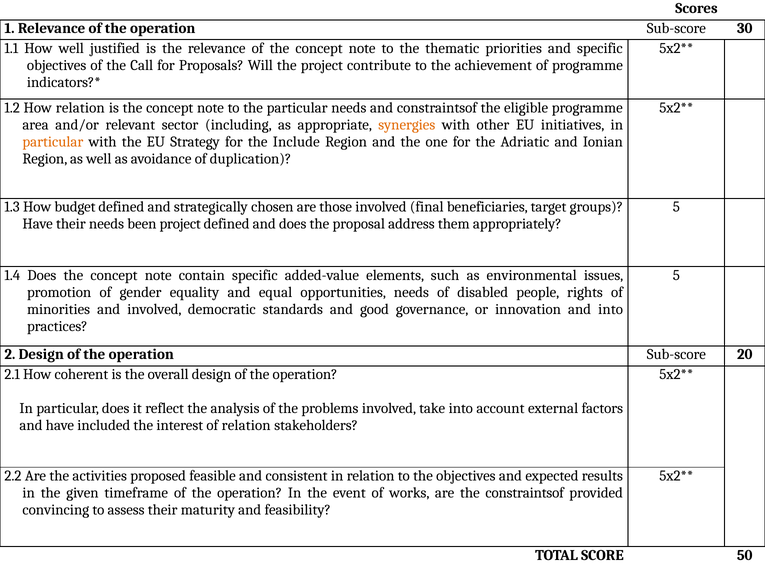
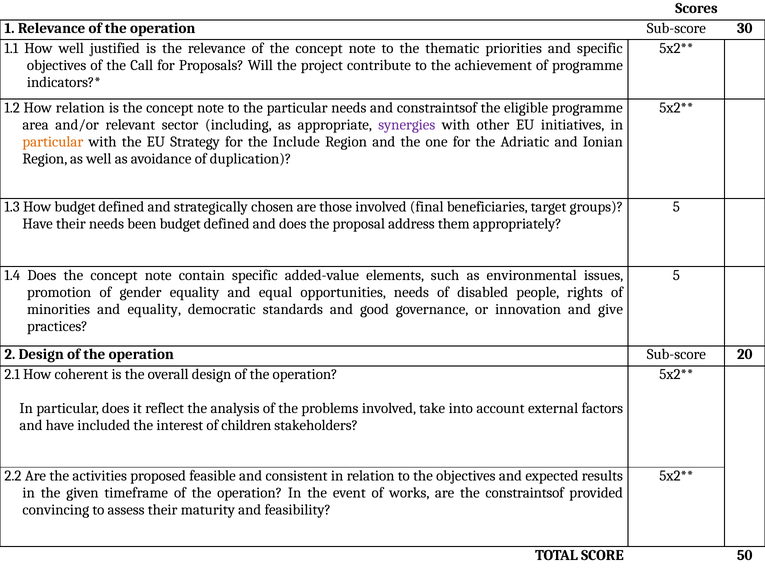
synergies colour: orange -> purple
been project: project -> budget
and involved: involved -> equality
and into: into -> give
of relation: relation -> children
